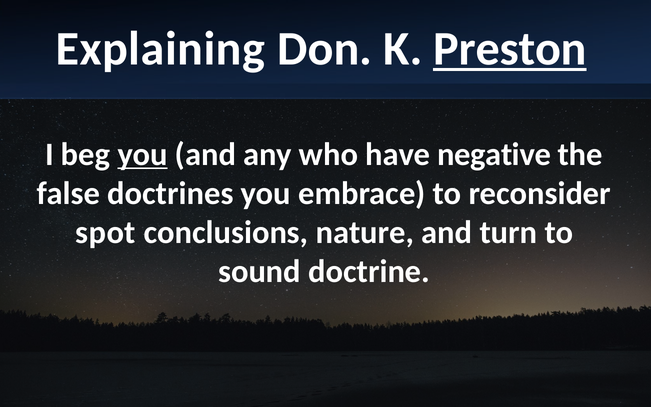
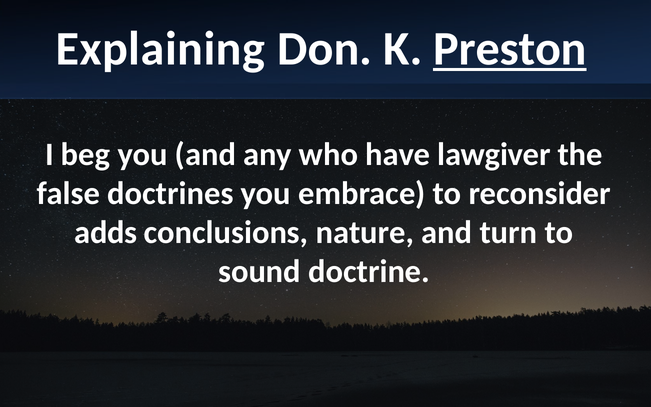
you at (143, 154) underline: present -> none
negative: negative -> lawgiver
spot: spot -> adds
